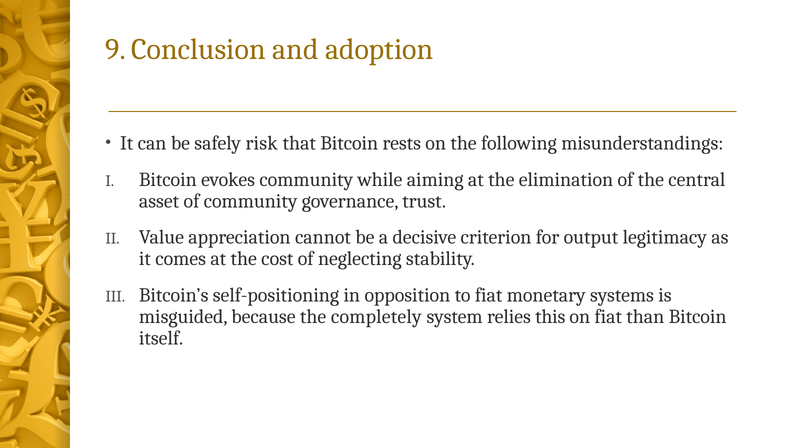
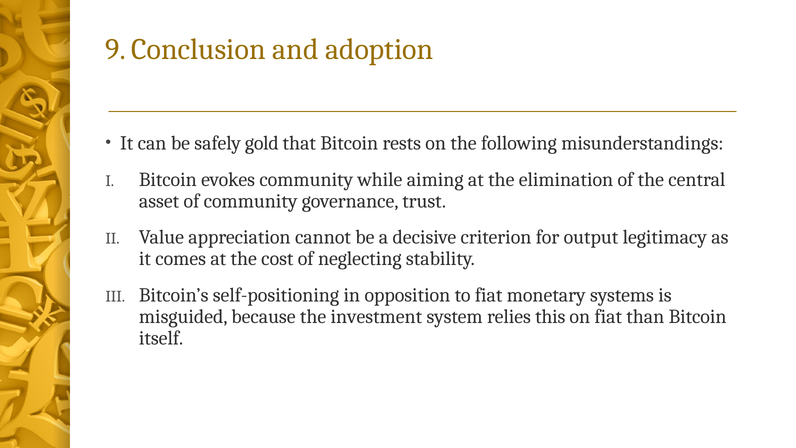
risk: risk -> gold
completely: completely -> investment
